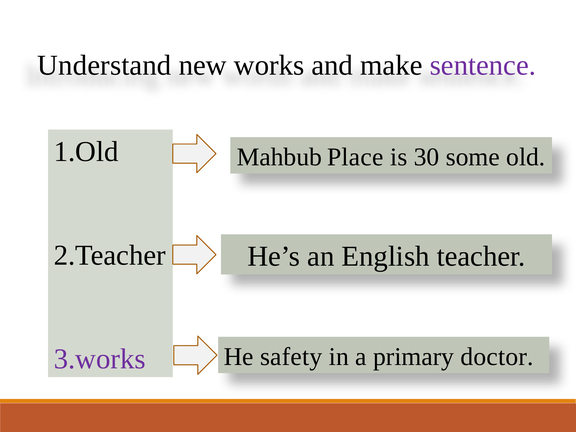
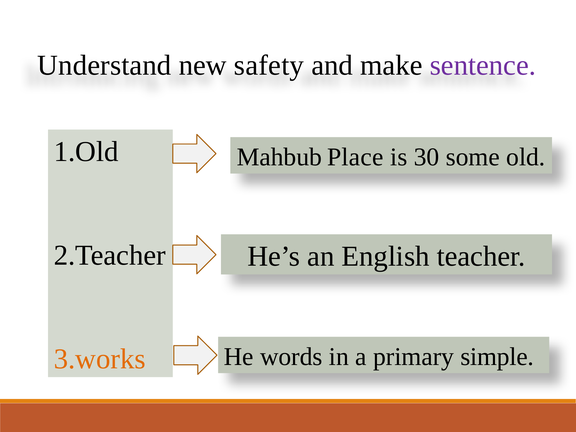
works: works -> safety
safety: safety -> words
doctor: doctor -> simple
3.works colour: purple -> orange
